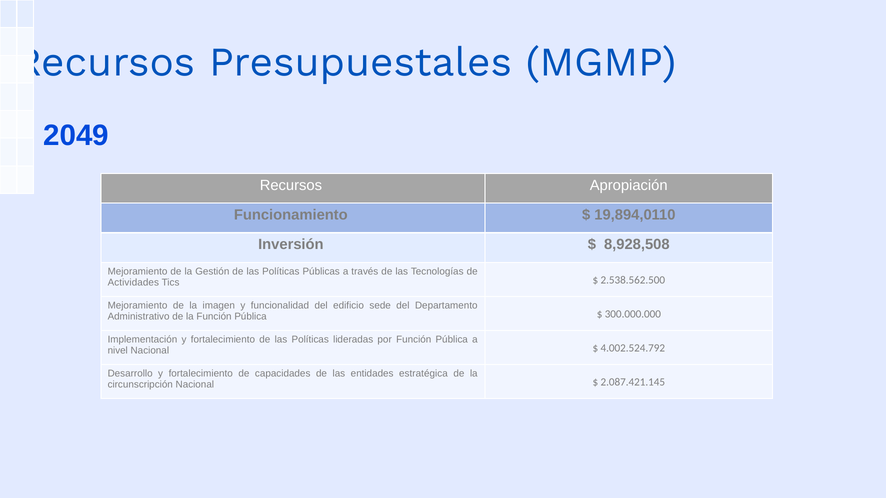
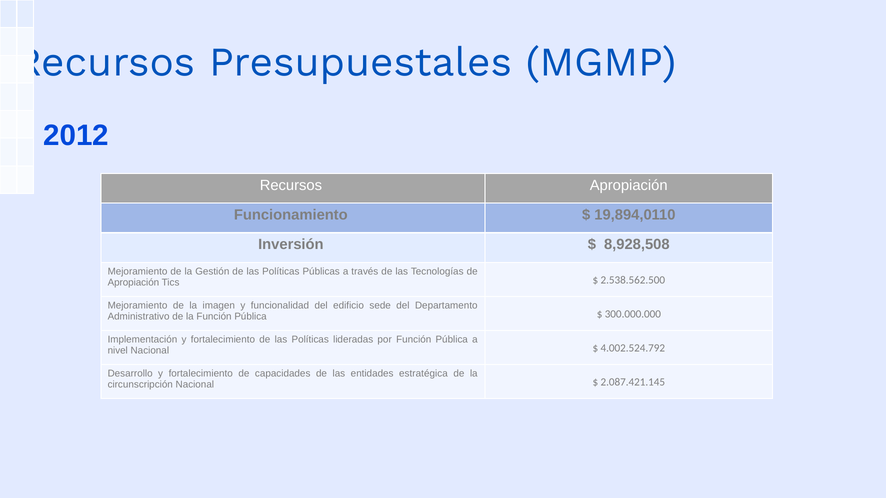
2049: 2049 -> 2012
Actividades at (133, 283): Actividades -> Apropiación
